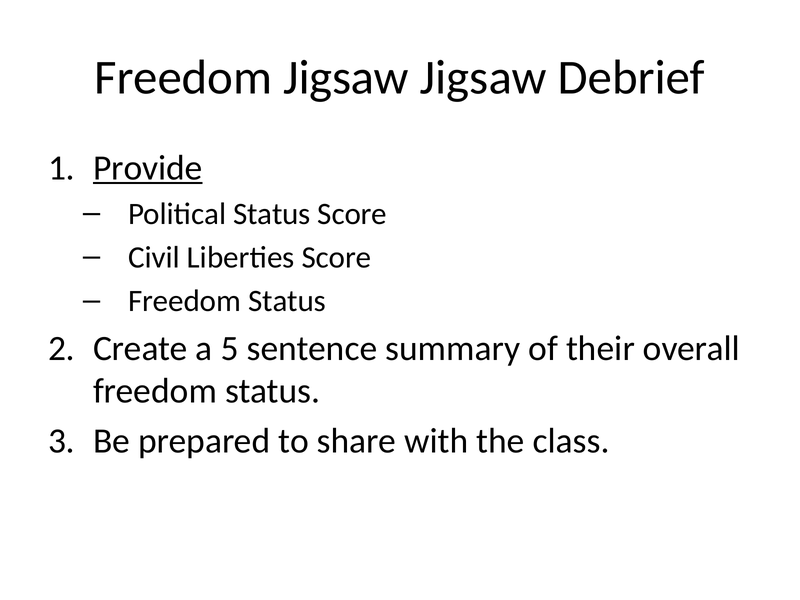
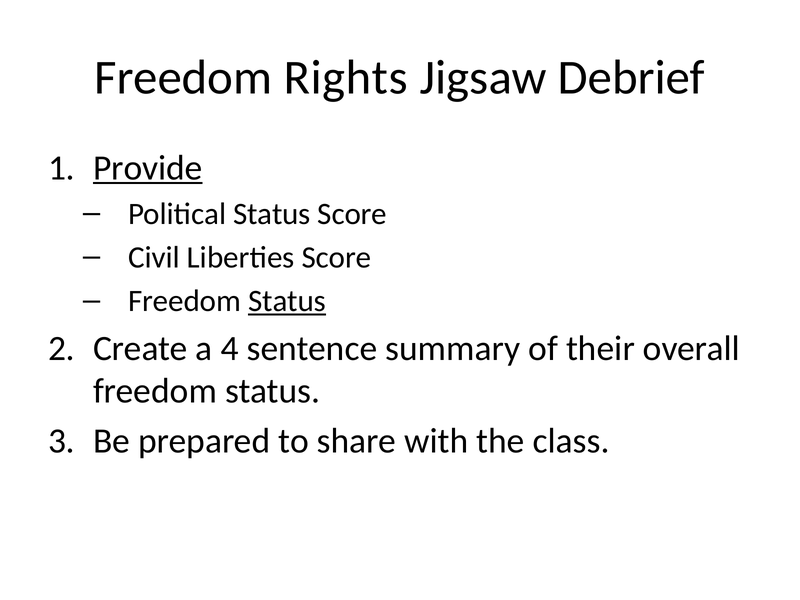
Freedom Jigsaw: Jigsaw -> Rights
Status at (287, 301) underline: none -> present
5: 5 -> 4
